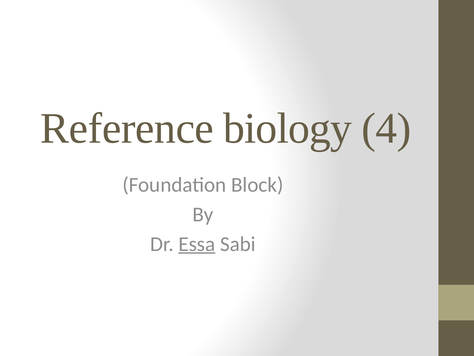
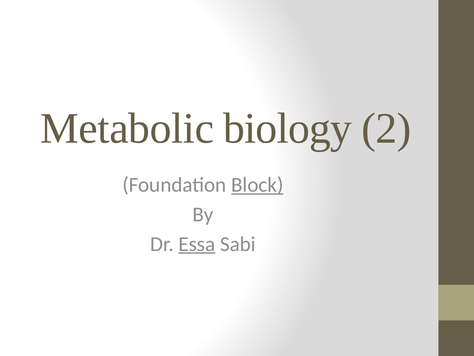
Reference: Reference -> Metabolic
4: 4 -> 2
Block underline: none -> present
